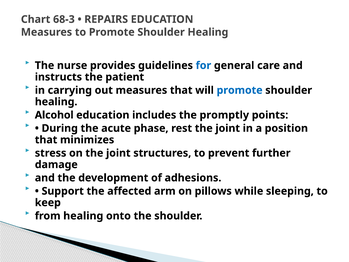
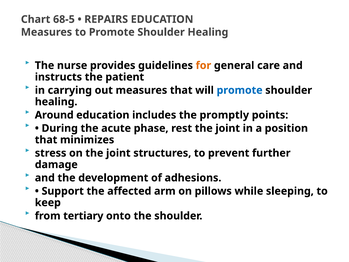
68-3: 68-3 -> 68-5
for colour: blue -> orange
Alcohol: Alcohol -> Around
from healing: healing -> tertiary
